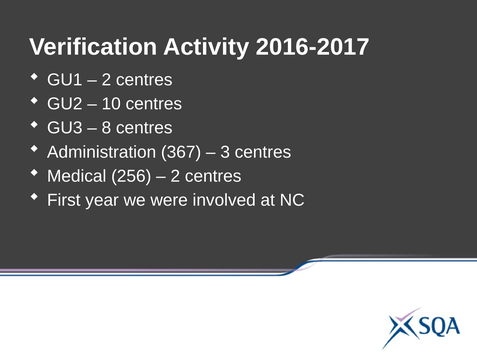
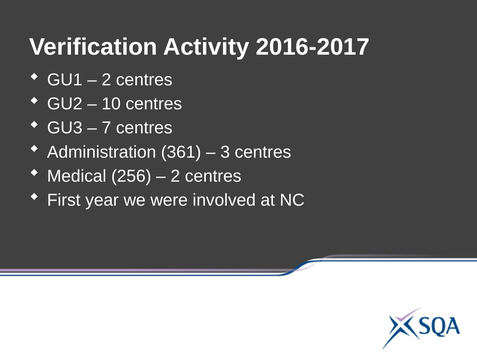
8: 8 -> 7
367: 367 -> 361
